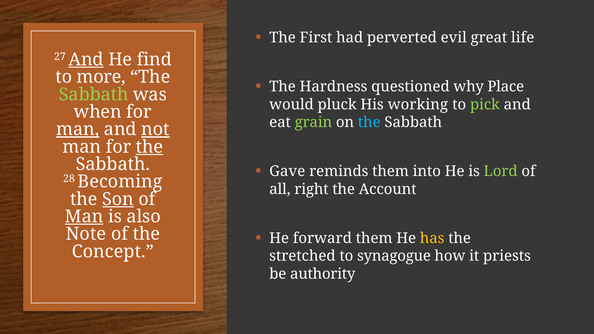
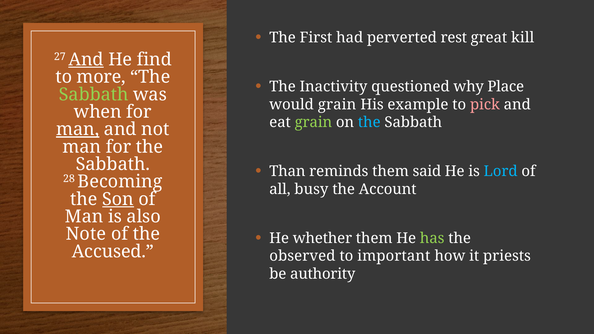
evil: evil -> rest
life: life -> kill
Hardness: Hardness -> Inactivity
would pluck: pluck -> grain
working: working -> example
pick colour: light green -> pink
not underline: present -> none
the at (149, 147) underline: present -> none
Gave: Gave -> Than
into: into -> said
Lord colour: light green -> light blue
right: right -> busy
Man at (84, 217) underline: present -> none
forward: forward -> whether
has colour: yellow -> light green
Concept: Concept -> Accused
stretched: stretched -> observed
synagogue: synagogue -> important
